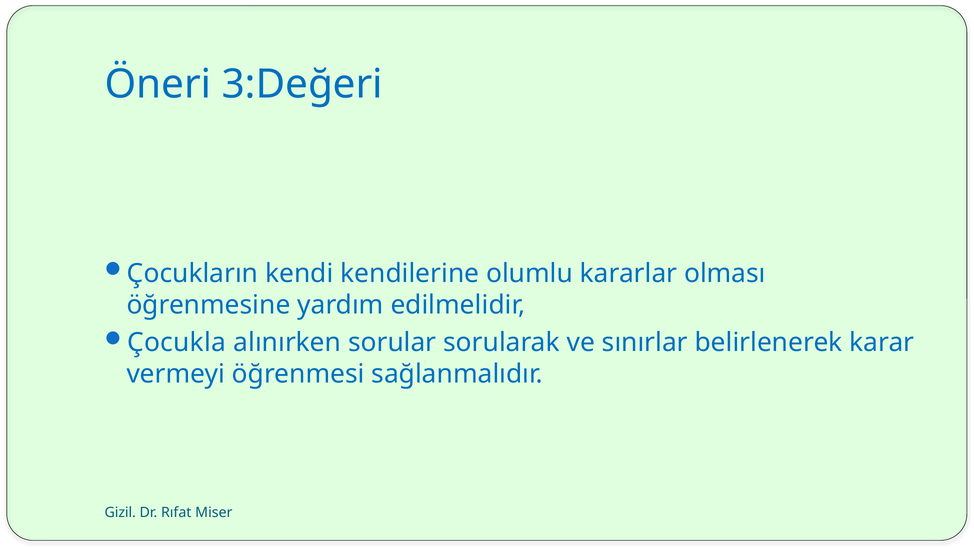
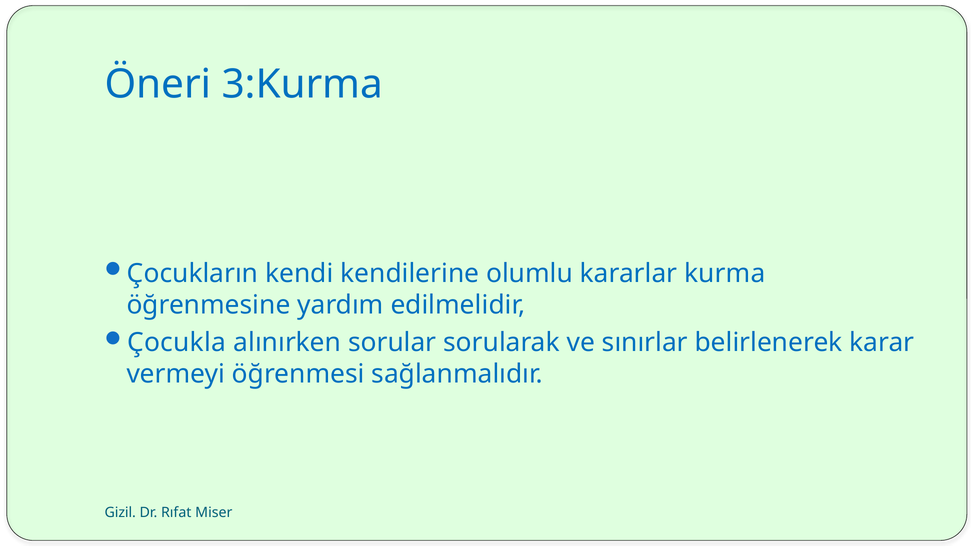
3:Değeri: 3:Değeri -> 3:Kurma
olması: olması -> kurma
